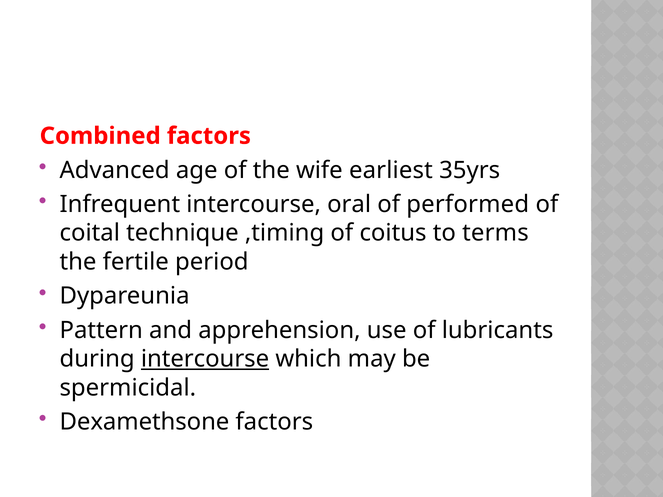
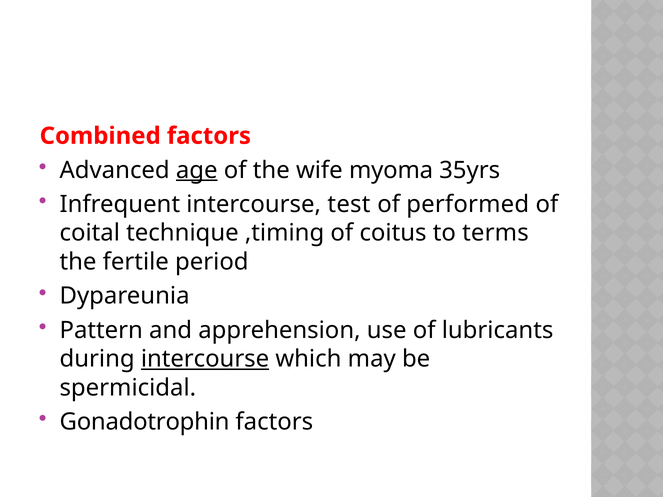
age underline: none -> present
earliest: earliest -> myoma
oral: oral -> test
Dexamethsone: Dexamethsone -> Gonadotrophin
